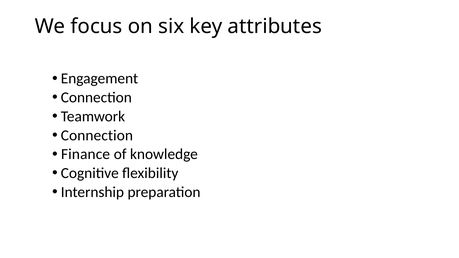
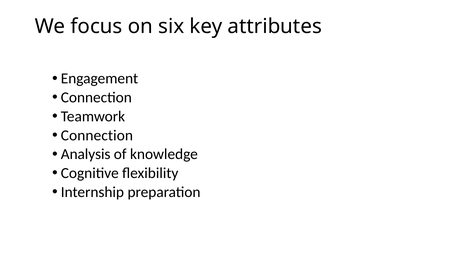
Finance: Finance -> Analysis
